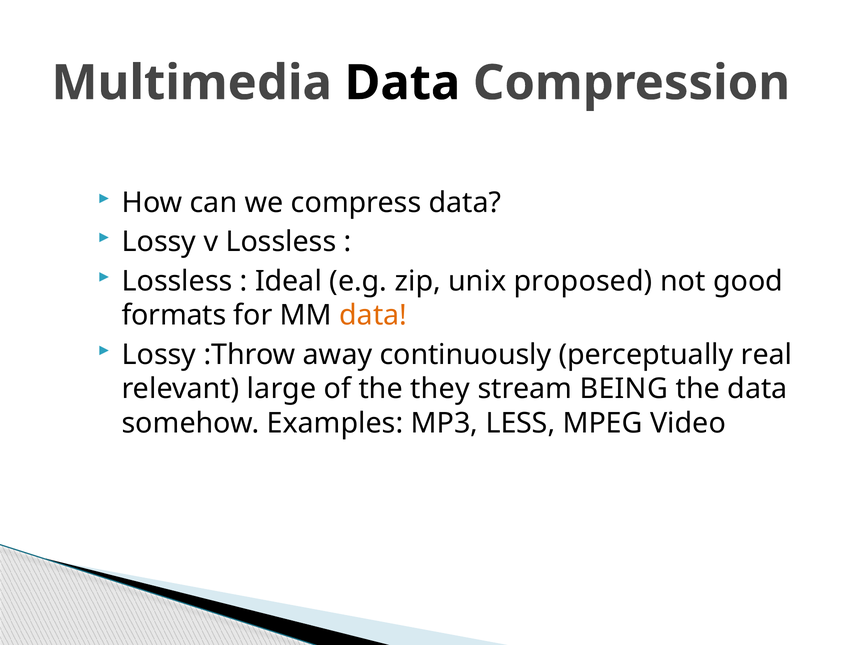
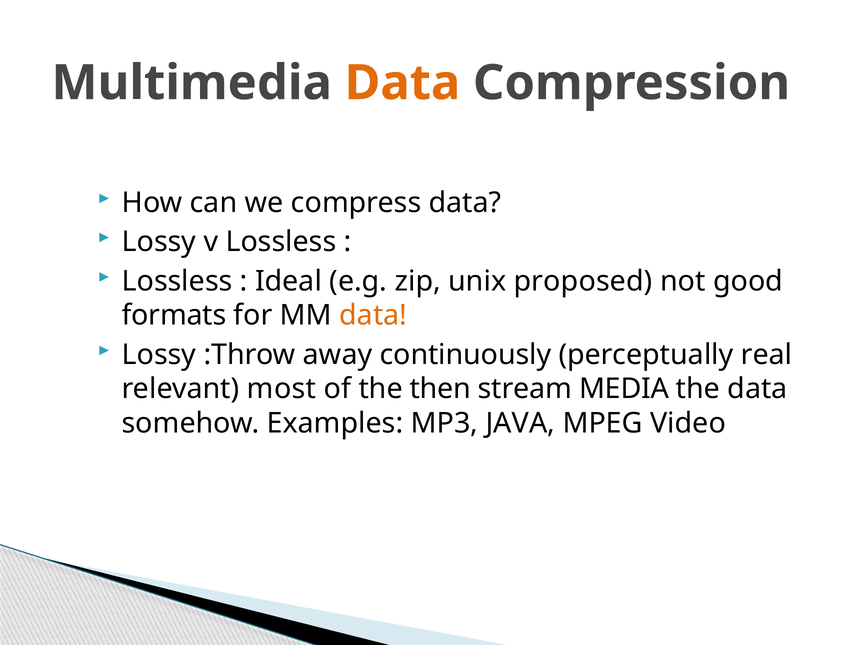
Data at (402, 83) colour: black -> orange
large: large -> most
they: they -> then
BEING: BEING -> MEDIA
LESS: LESS -> JAVA
